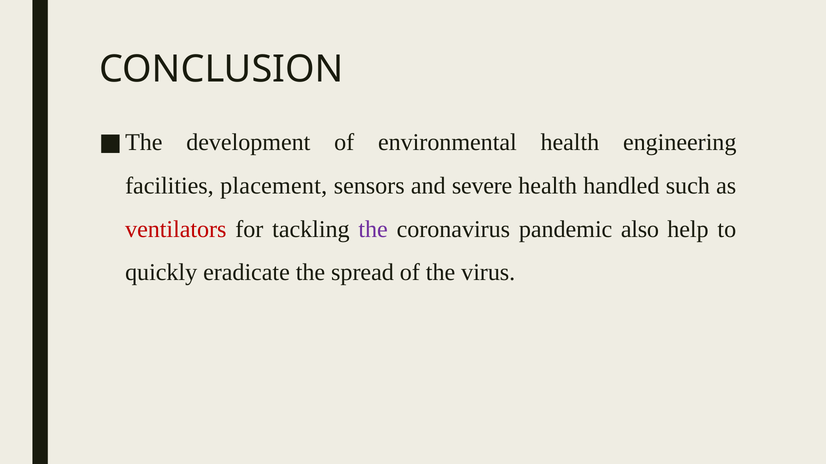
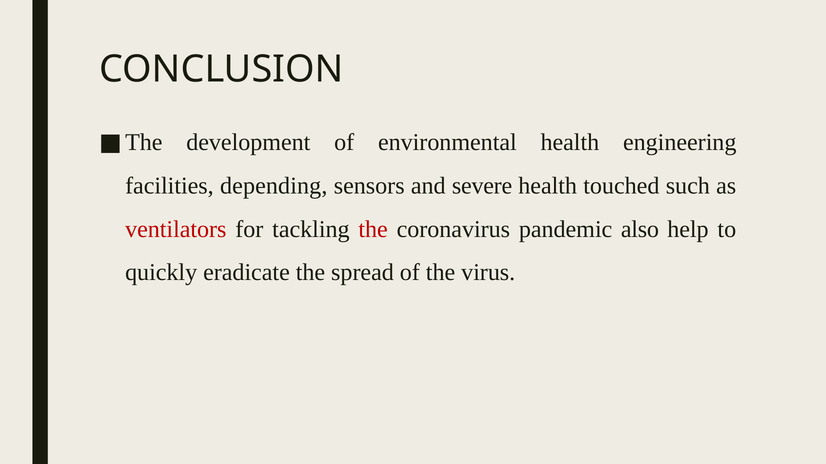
placement: placement -> depending
handled: handled -> touched
the at (373, 229) colour: purple -> red
